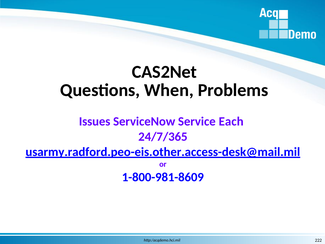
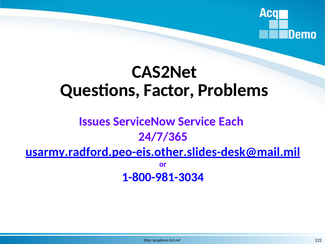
When: When -> Factor
usarmy.radford.peo-eis.other.access-desk@mail.mil: usarmy.radford.peo-eis.other.access-desk@mail.mil -> usarmy.radford.peo-eis.other.slides-desk@mail.mil
1-800-981-8609: 1-800-981-8609 -> 1-800-981-3034
